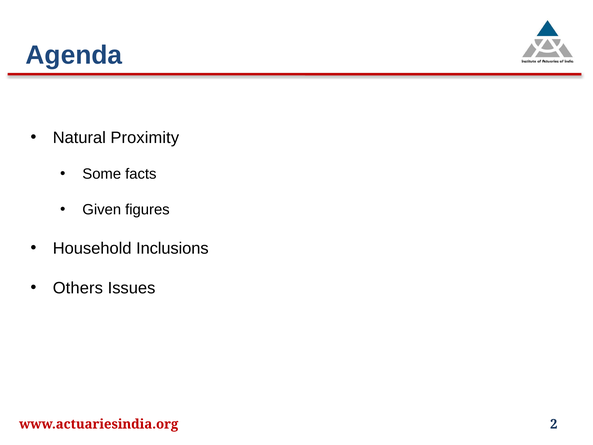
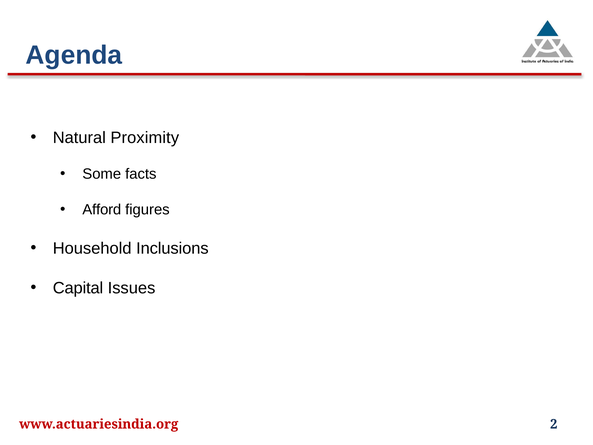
Given: Given -> Afford
Others: Others -> Capital
